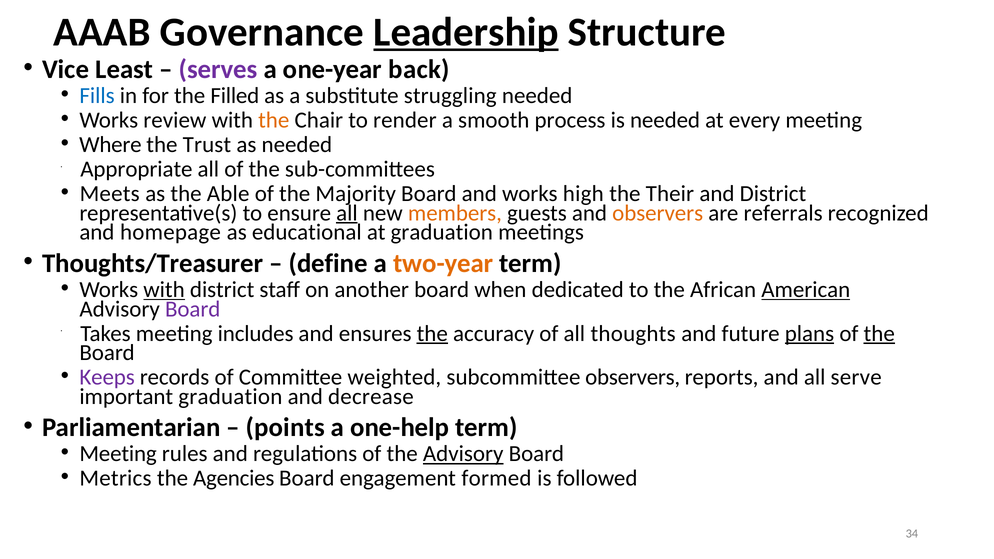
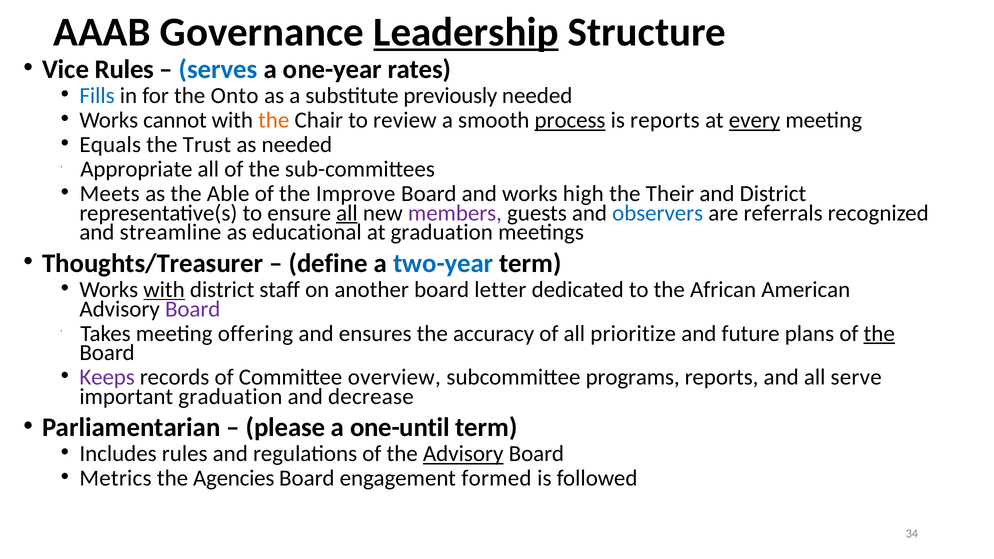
Vice Least: Least -> Rules
serves colour: purple -> blue
back: back -> rates
Filled: Filled -> Onto
struggling: struggling -> previously
review: review -> cannot
render: render -> review
process underline: none -> present
is needed: needed -> reports
every underline: none -> present
Where: Where -> Equals
Majority: Majority -> Improve
members colour: orange -> purple
observers at (658, 213) colour: orange -> blue
homepage: homepage -> streamline
two-year colour: orange -> blue
when: when -> letter
American underline: present -> none
includes: includes -> offering
the at (432, 333) underline: present -> none
thoughts: thoughts -> prioritize
plans underline: present -> none
weighted: weighted -> overview
subcommittee observers: observers -> programs
points: points -> please
one-help: one-help -> one-until
Meeting at (118, 454): Meeting -> Includes
